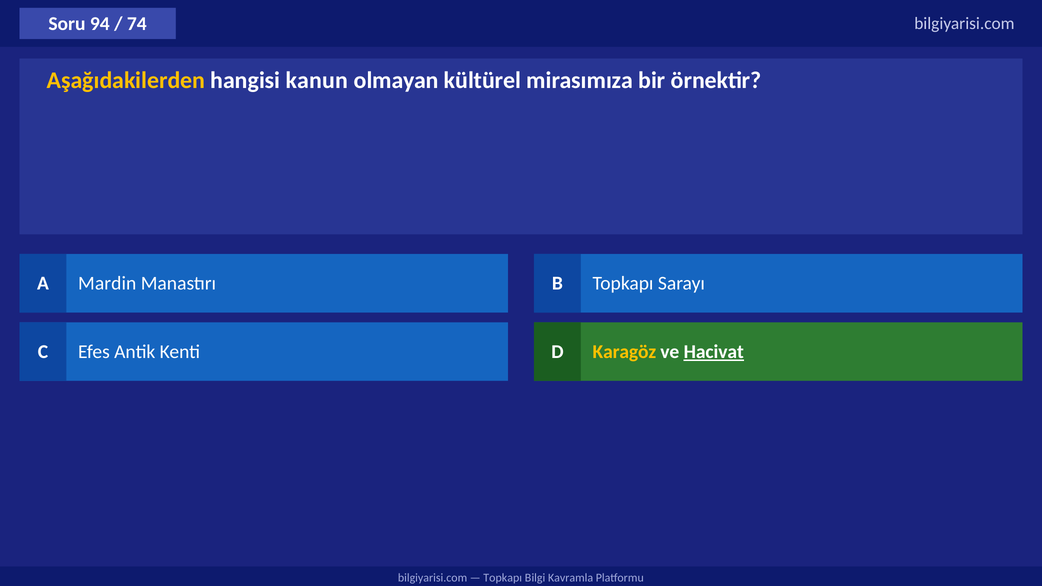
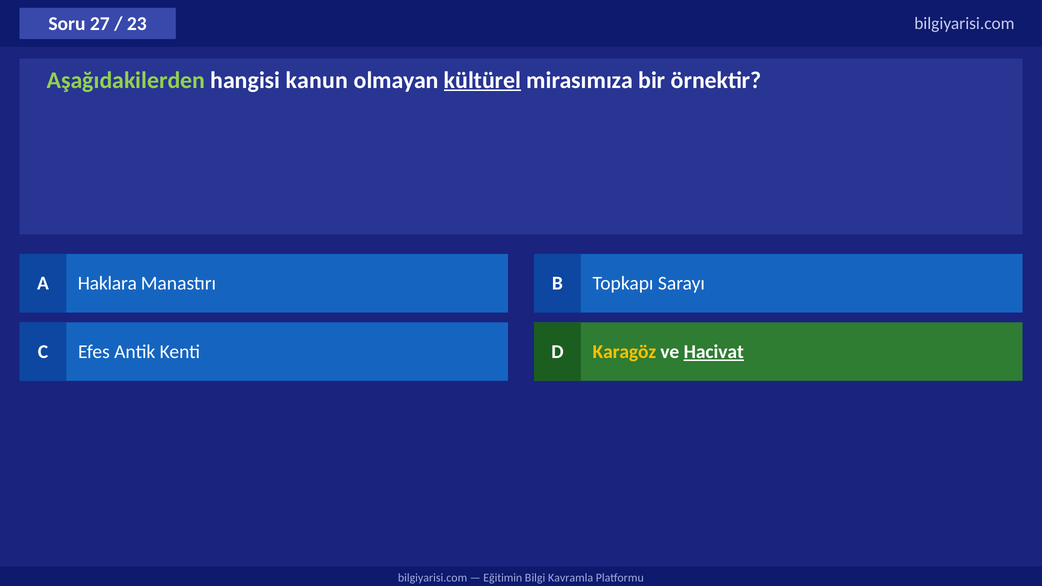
94: 94 -> 27
74: 74 -> 23
Aşağıdakilerden colour: yellow -> light green
kültürel underline: none -> present
Mardin: Mardin -> Haklara
Topkapı at (503, 578): Topkapı -> Eğitimin
